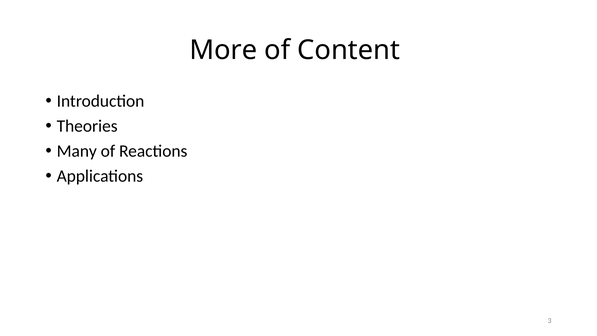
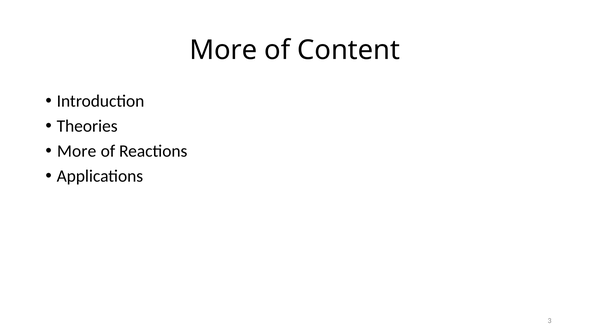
Many at (77, 151): Many -> More
